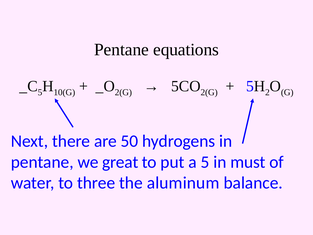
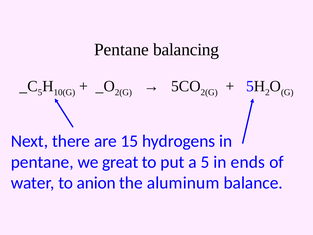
equations: equations -> balancing
50: 50 -> 15
must: must -> ends
three: three -> anion
